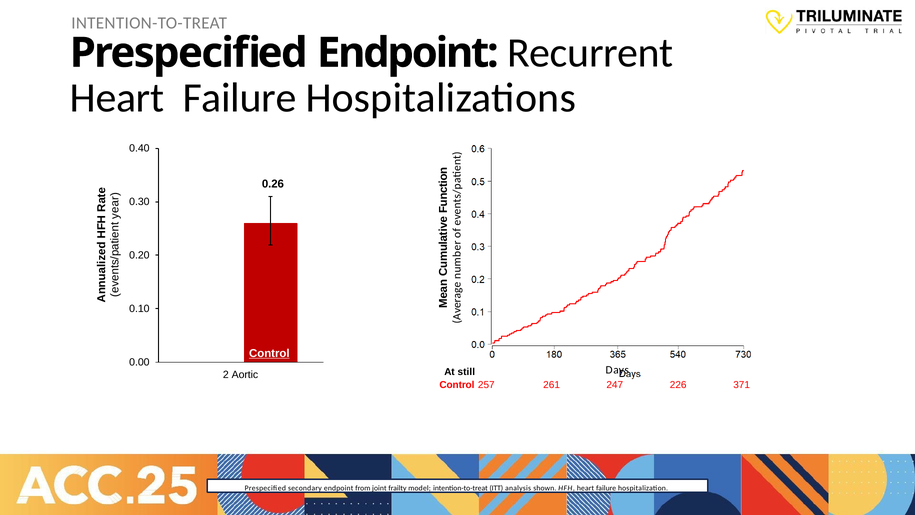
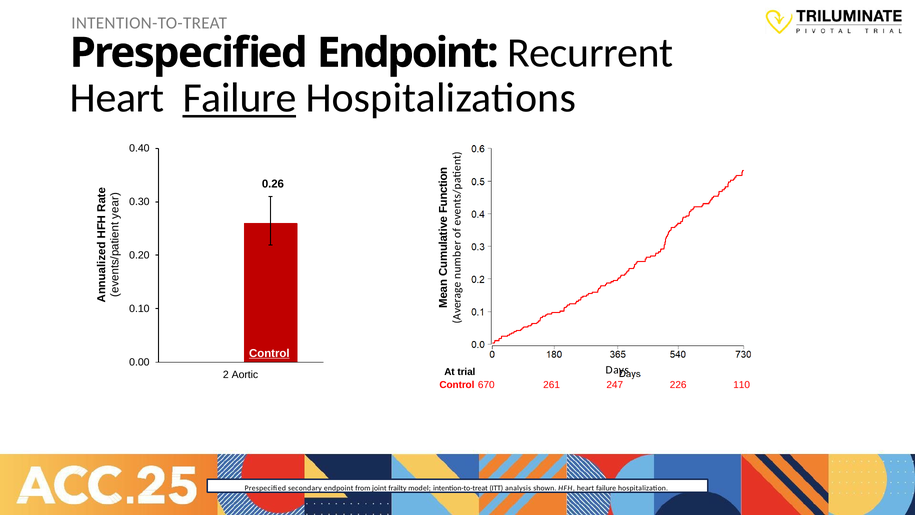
Failure at (240, 98) underline: none -> present
still: still -> trial
257: 257 -> 670
371: 371 -> 110
